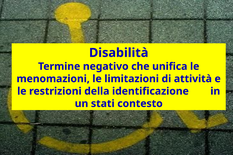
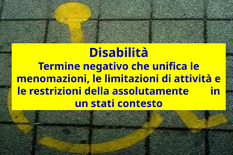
identificazione: identificazione -> assolutamente
